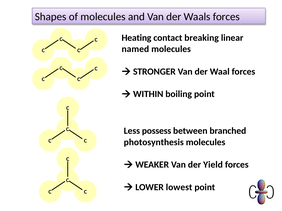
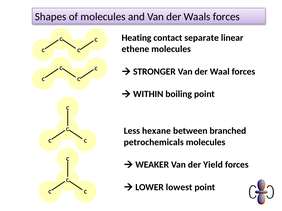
breaking: breaking -> separate
named: named -> ethene
possess: possess -> hexane
photosynthesis: photosynthesis -> petrochemicals
